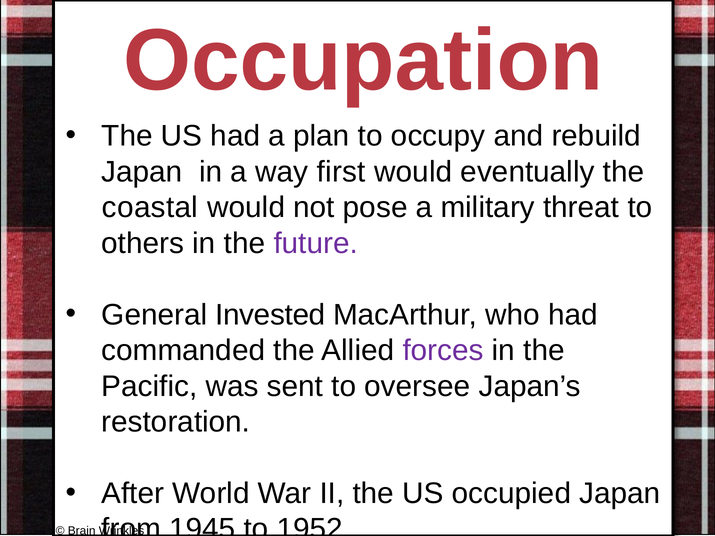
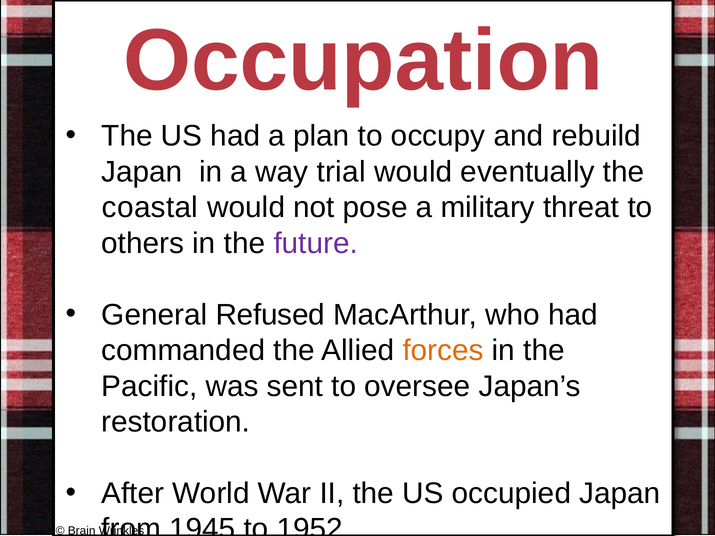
first: first -> trial
Invested: Invested -> Refused
forces colour: purple -> orange
